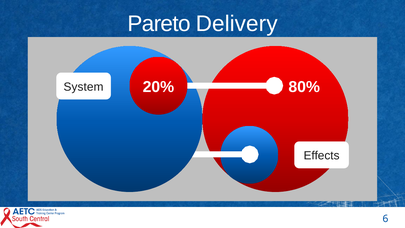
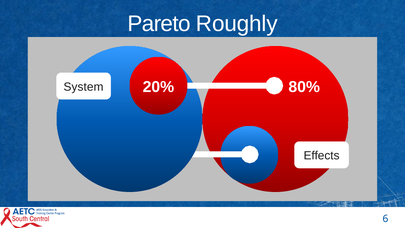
Delivery: Delivery -> Roughly
